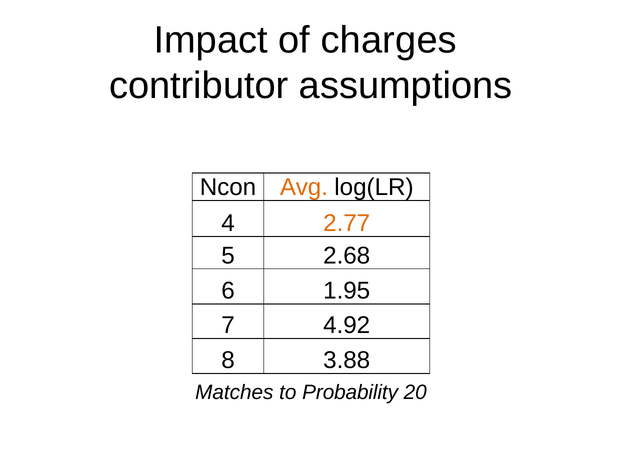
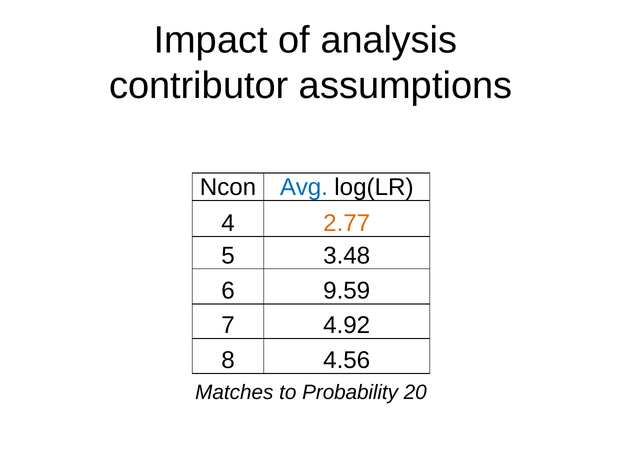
charges: charges -> analysis
Avg colour: orange -> blue
2.68: 2.68 -> 3.48
1.95: 1.95 -> 9.59
3.88: 3.88 -> 4.56
